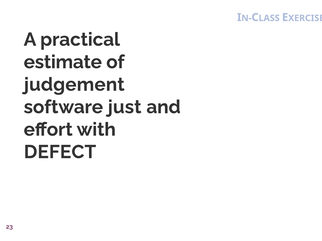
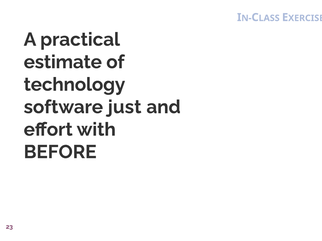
judgement: judgement -> technology
DEFECT: DEFECT -> BEFORE
